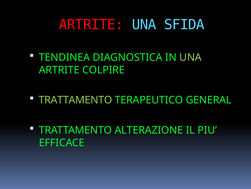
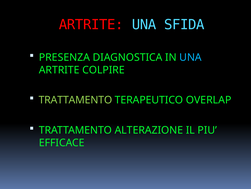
TENDINEA: TENDINEA -> PRESENZA
UNA at (190, 57) colour: light green -> light blue
GENERAL: GENERAL -> OVERLAP
